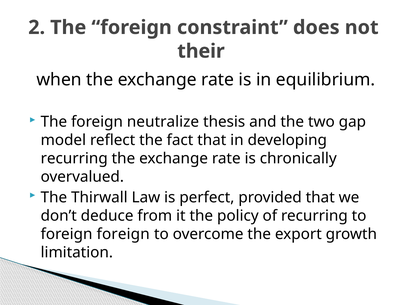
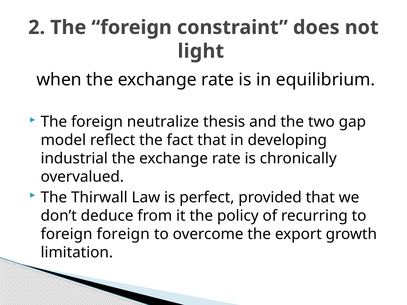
their: their -> light
recurring at (74, 159): recurring -> industrial
